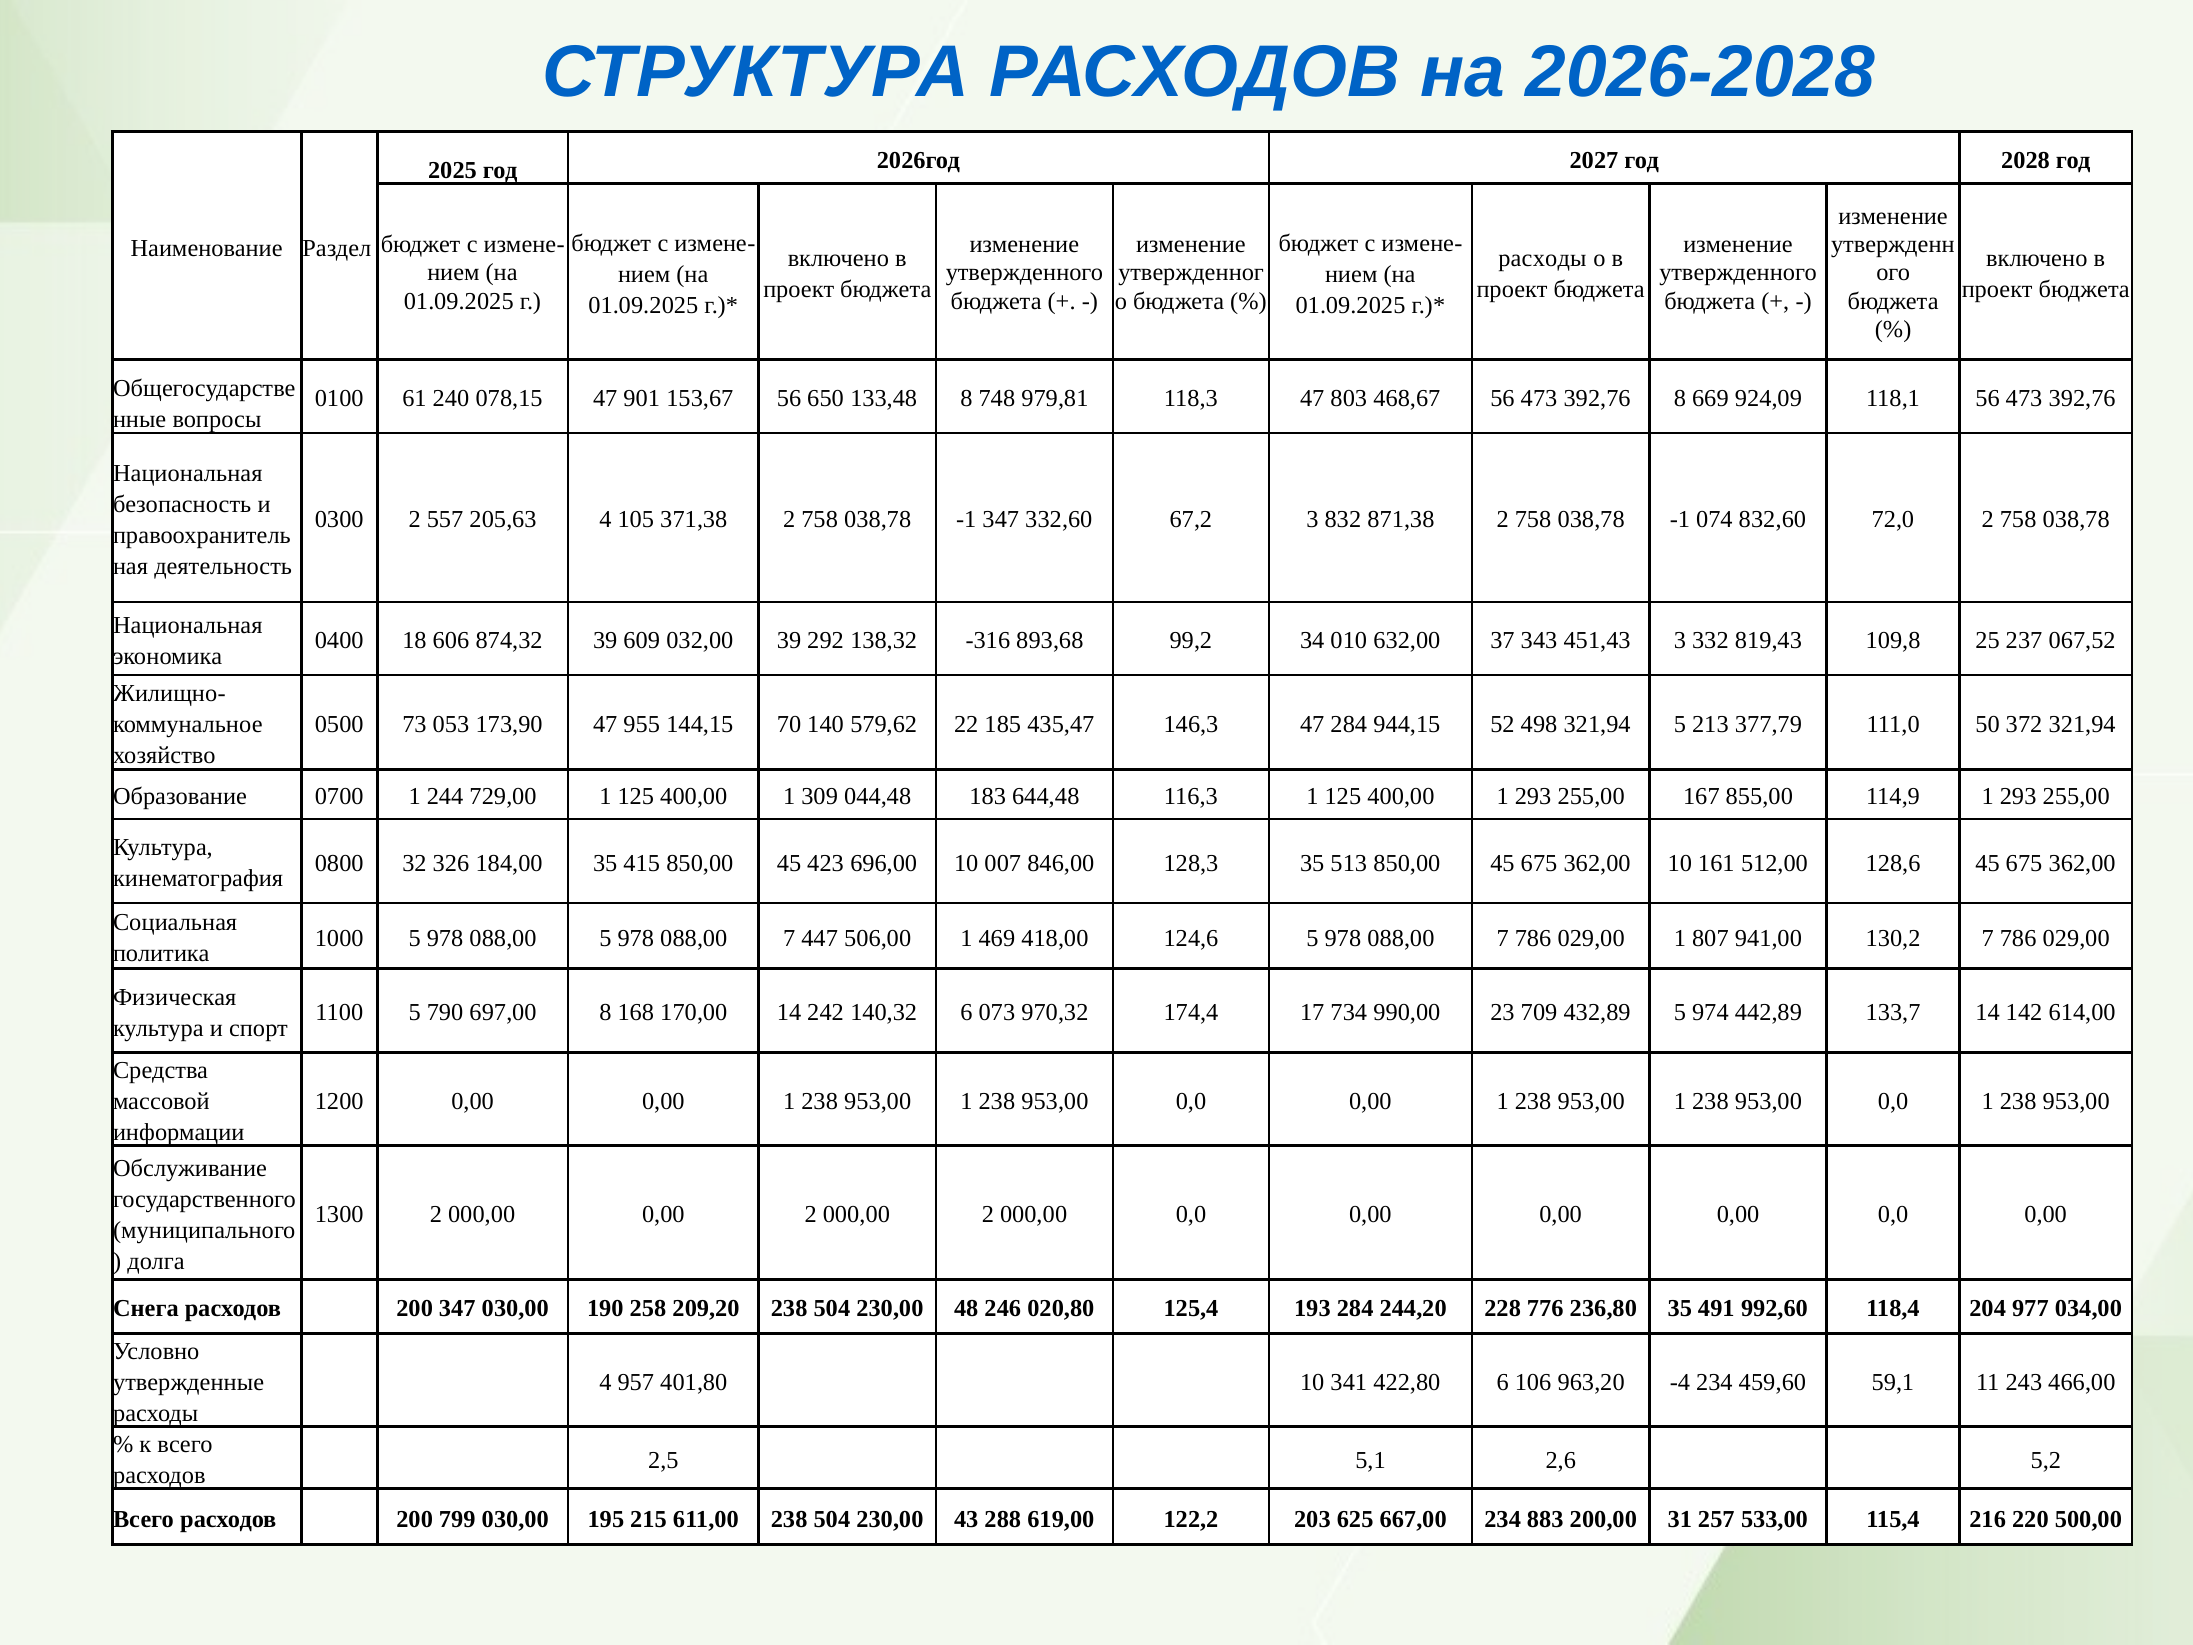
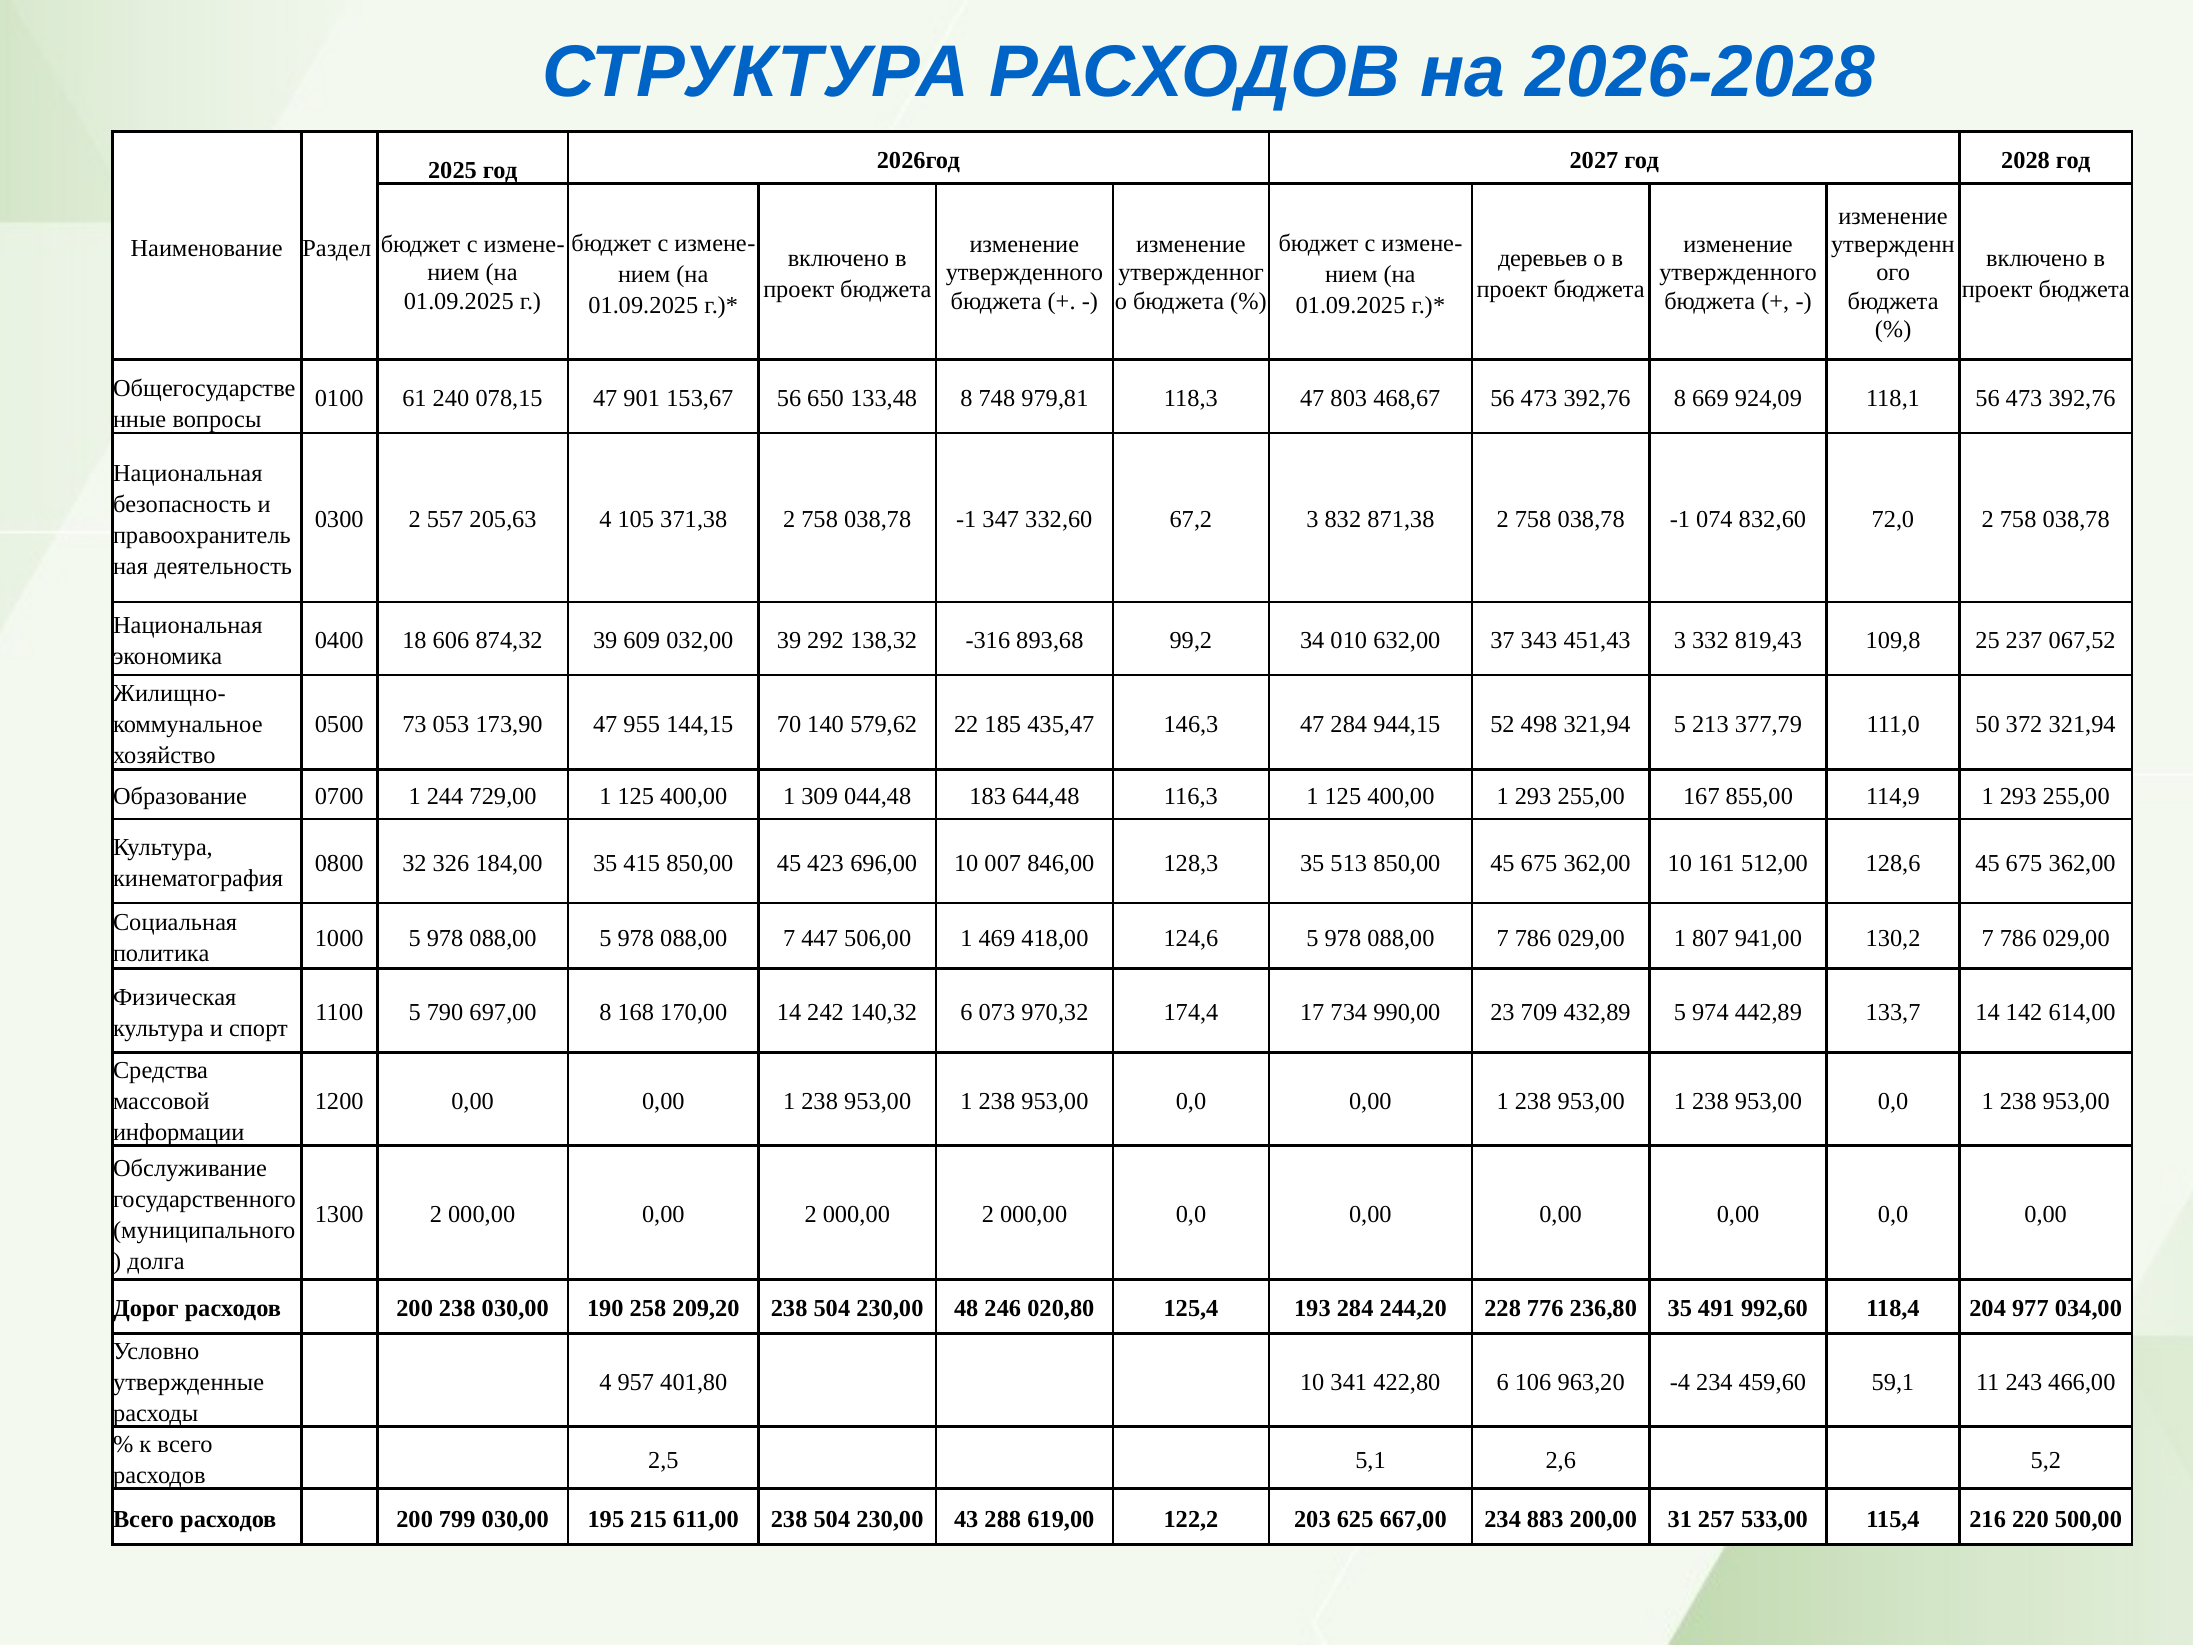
расходы at (1542, 258): расходы -> деревьев
Снега: Снега -> Дорог
200 347: 347 -> 238
